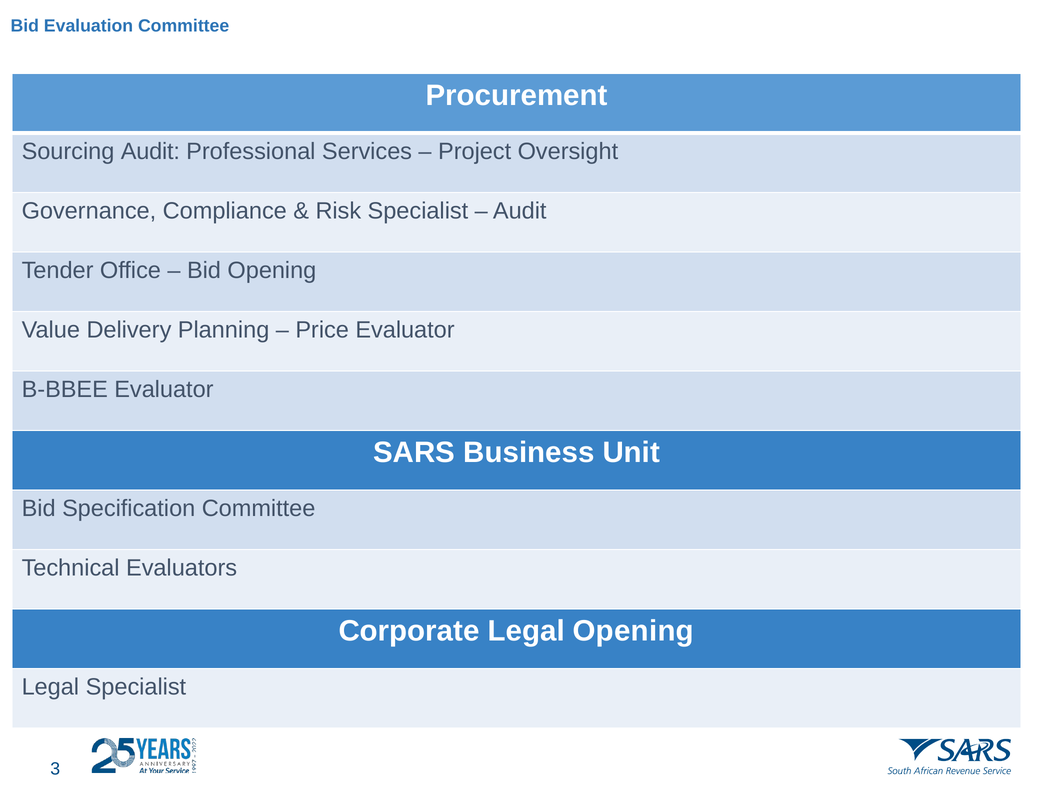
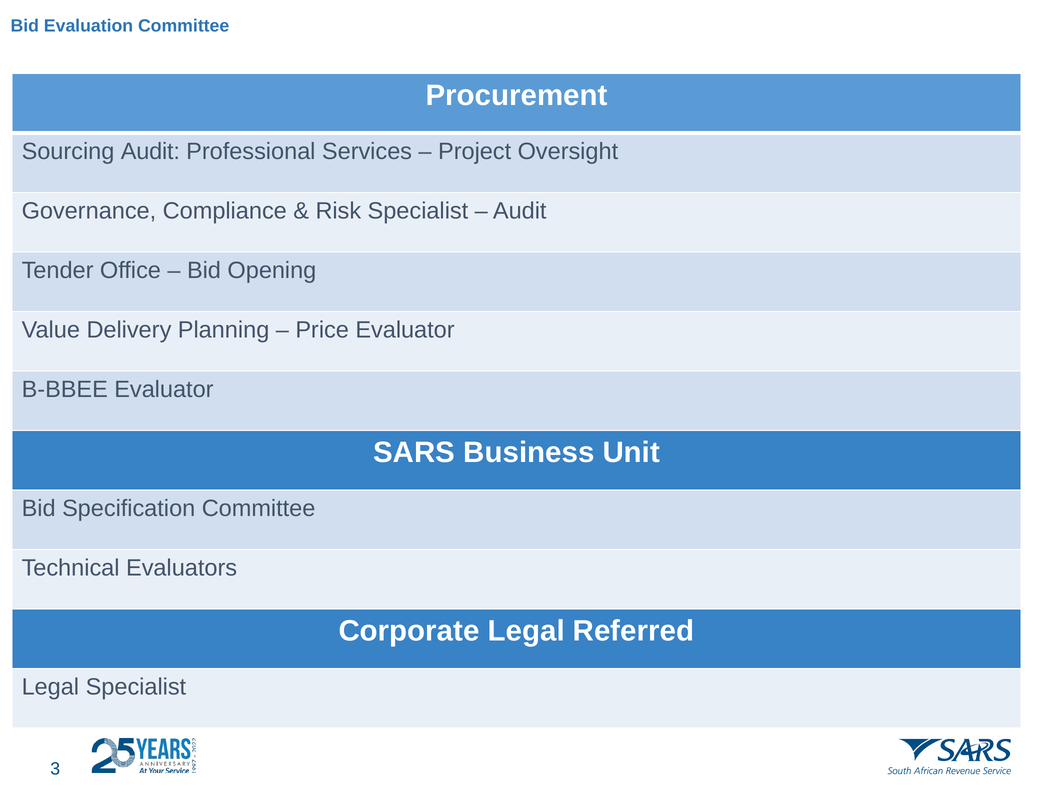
Legal Opening: Opening -> Referred
